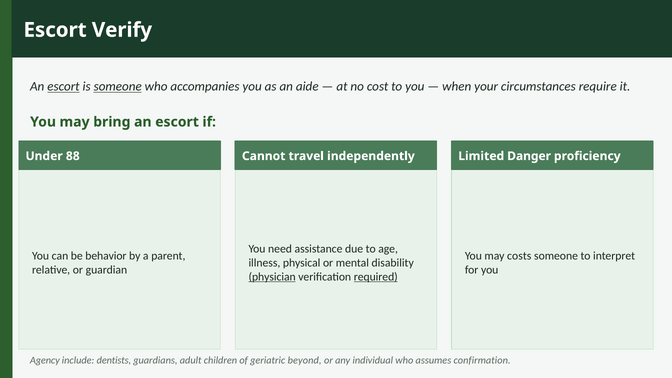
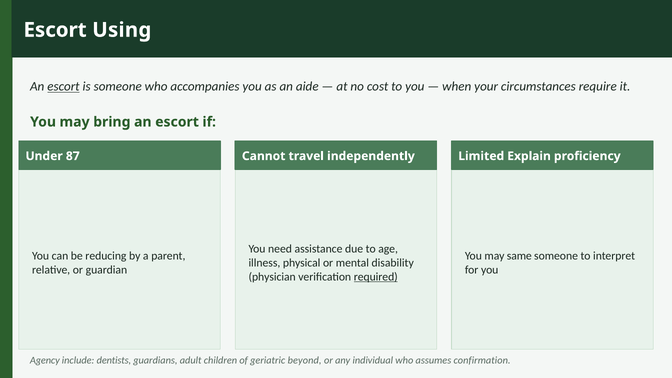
Verify: Verify -> Using
someone at (118, 87) underline: present -> none
88: 88 -> 87
Danger: Danger -> Explain
behavior: behavior -> reducing
costs: costs -> same
physician underline: present -> none
